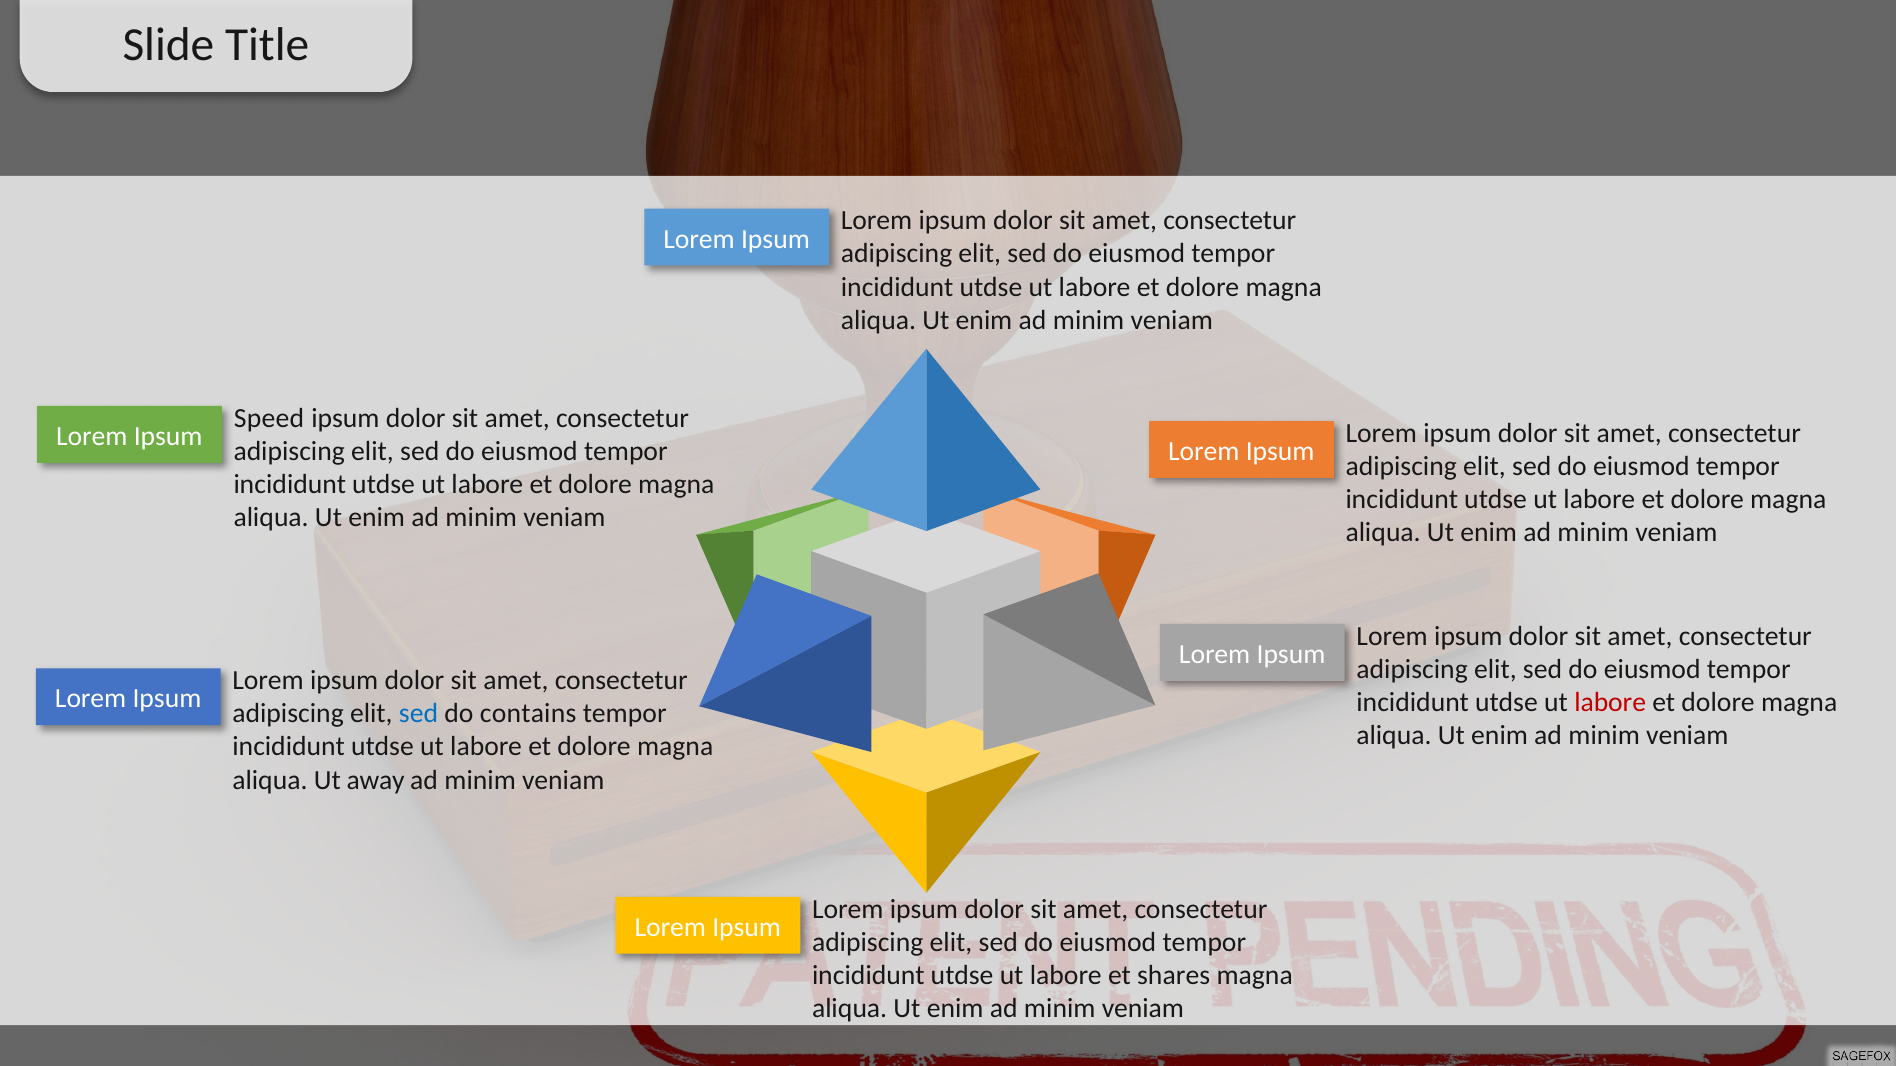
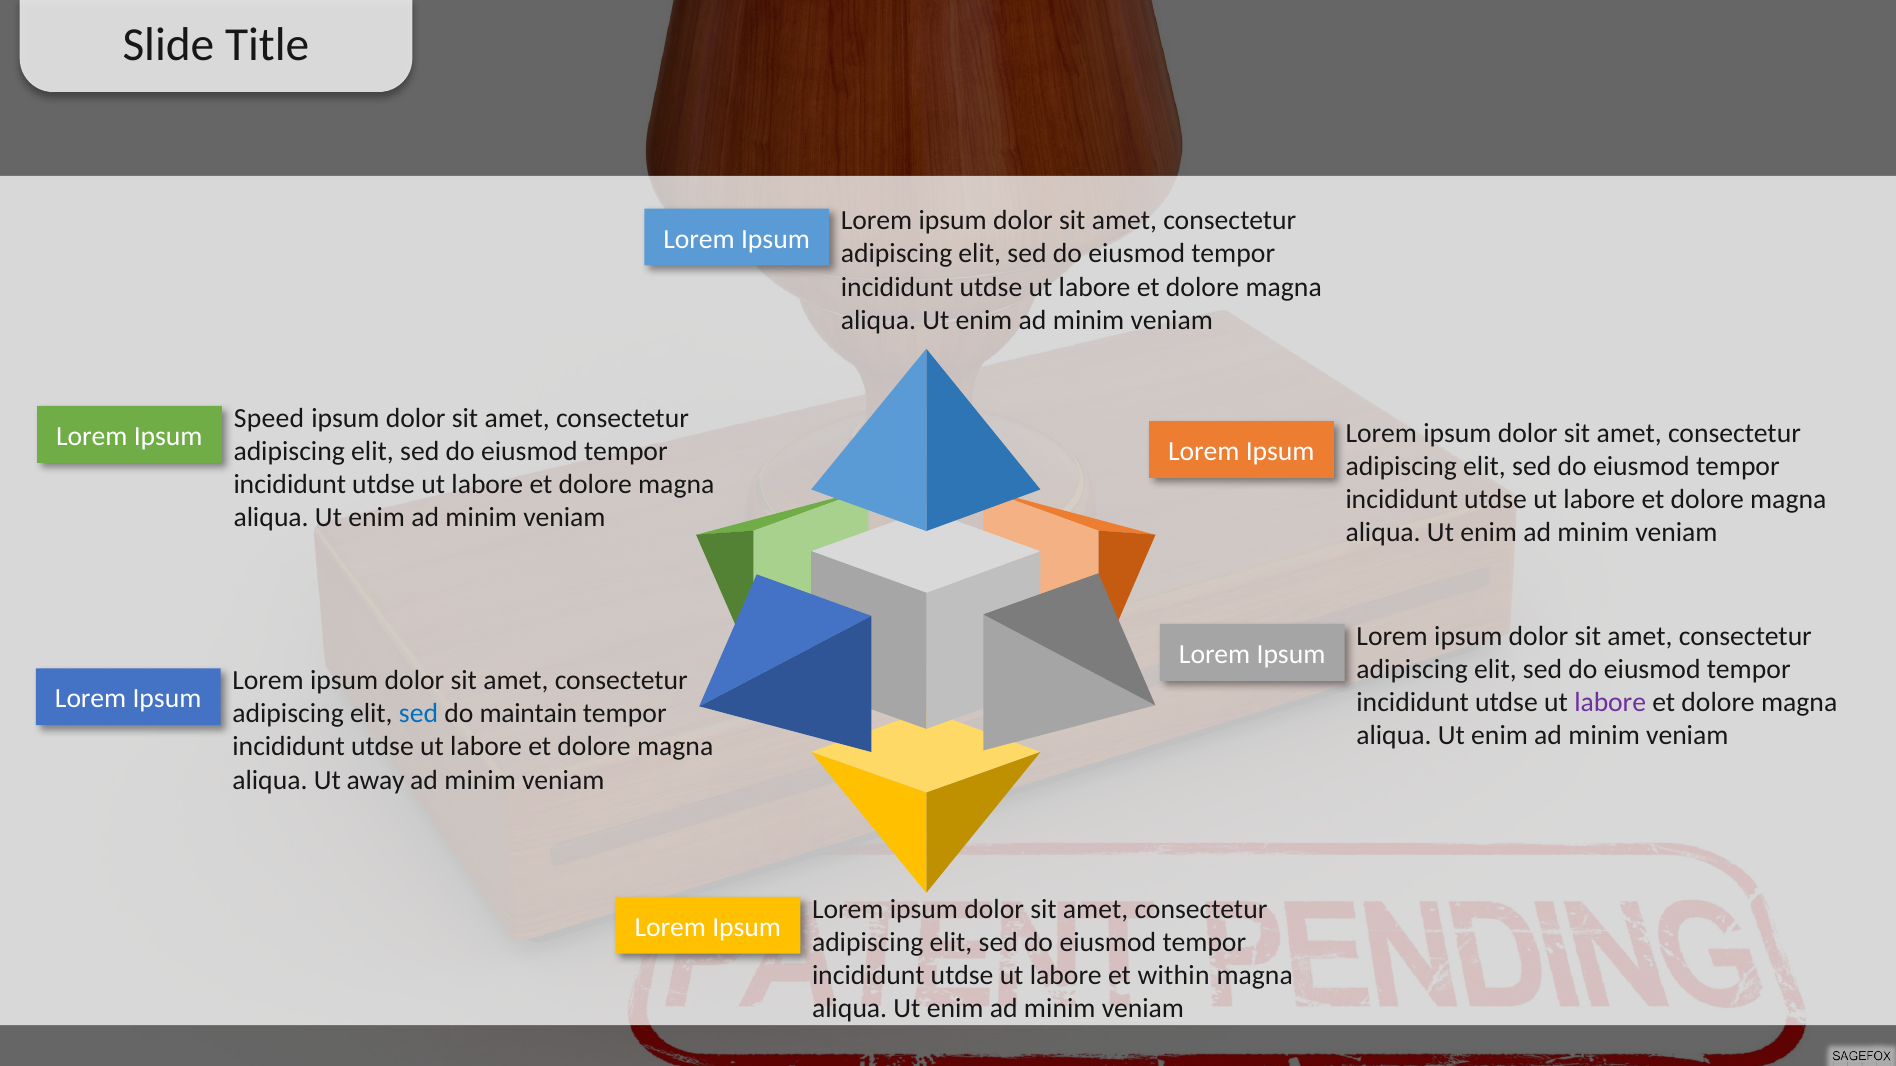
labore at (1610, 703) colour: red -> purple
contains: contains -> maintain
shares: shares -> within
